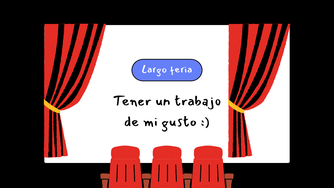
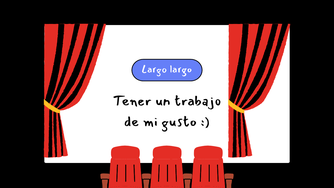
Largo feria: feria -> largo
